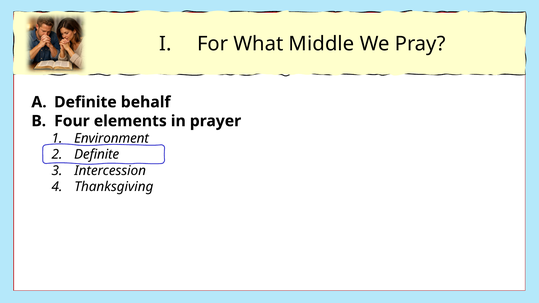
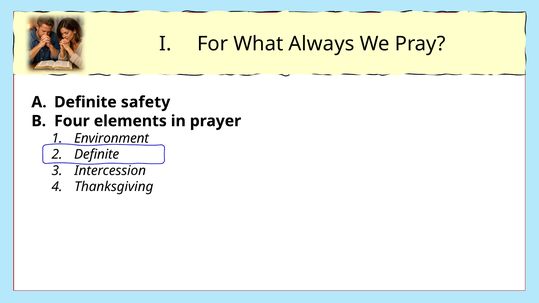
Middle: Middle -> Always
behalf: behalf -> safety
